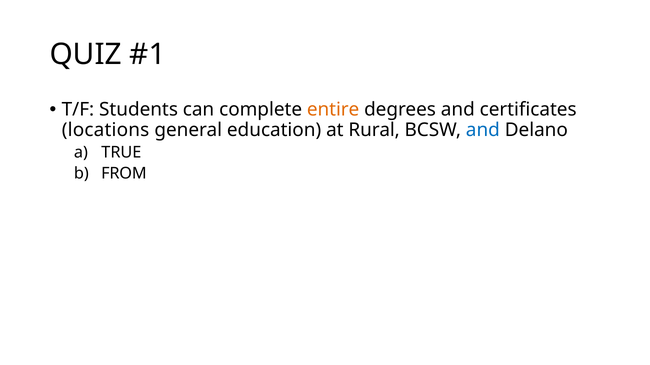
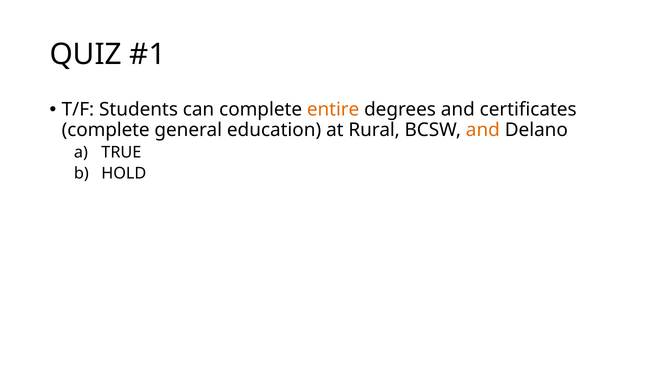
locations at (106, 130): locations -> complete
and at (483, 130) colour: blue -> orange
FROM: FROM -> HOLD
